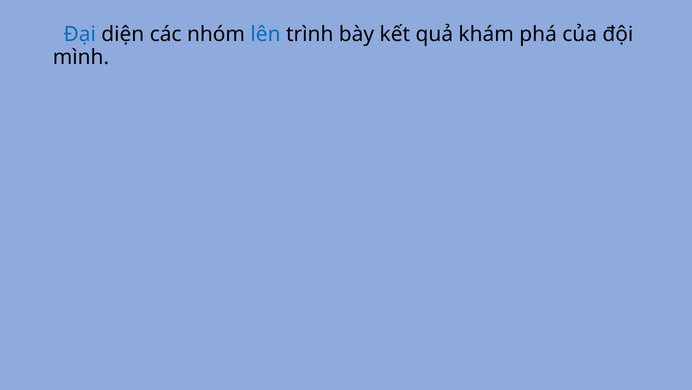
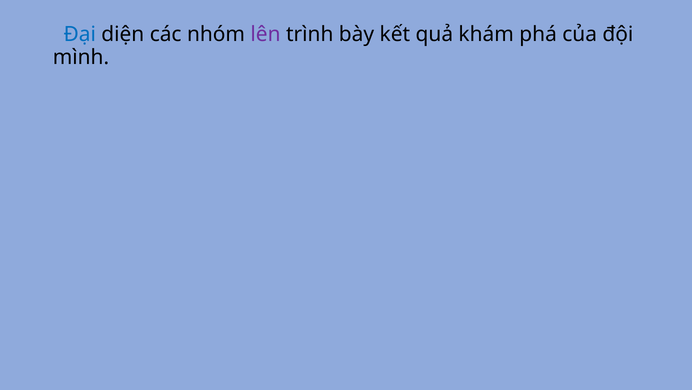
lên colour: blue -> purple
